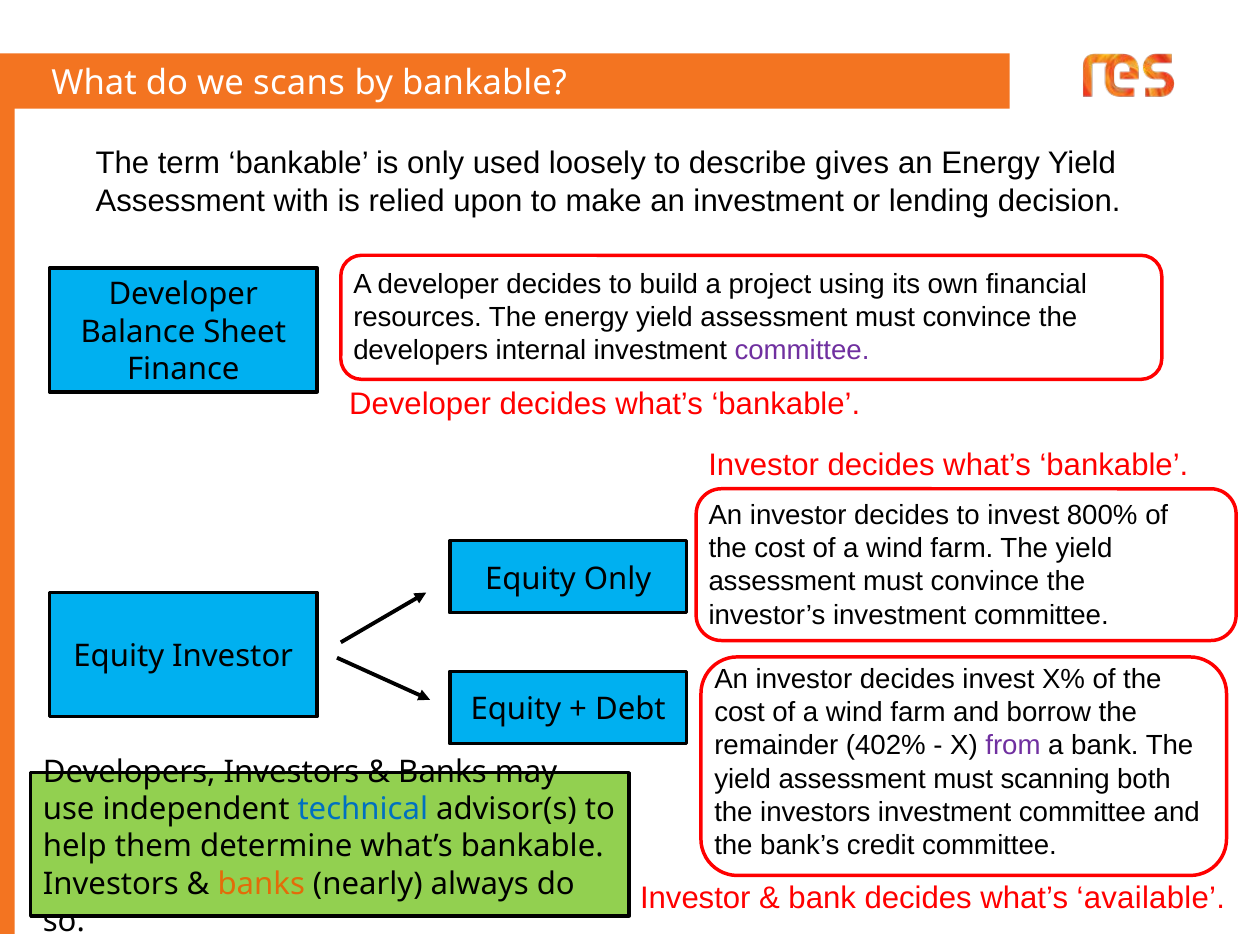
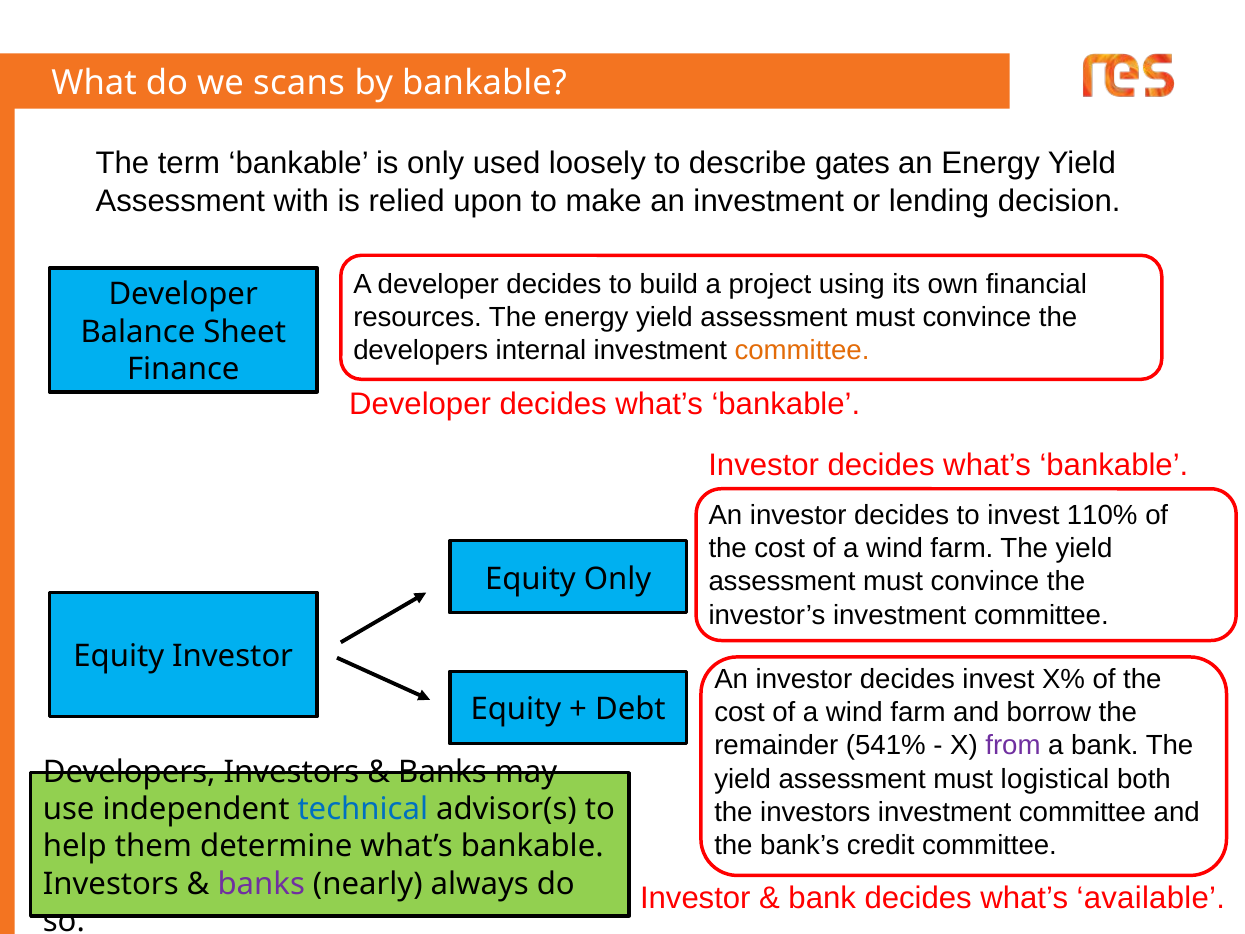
gives: gives -> gates
committee at (802, 350) colour: purple -> orange
800%: 800% -> 110%
402%: 402% -> 541%
scanning: scanning -> logistical
banks at (261, 884) colour: orange -> purple
